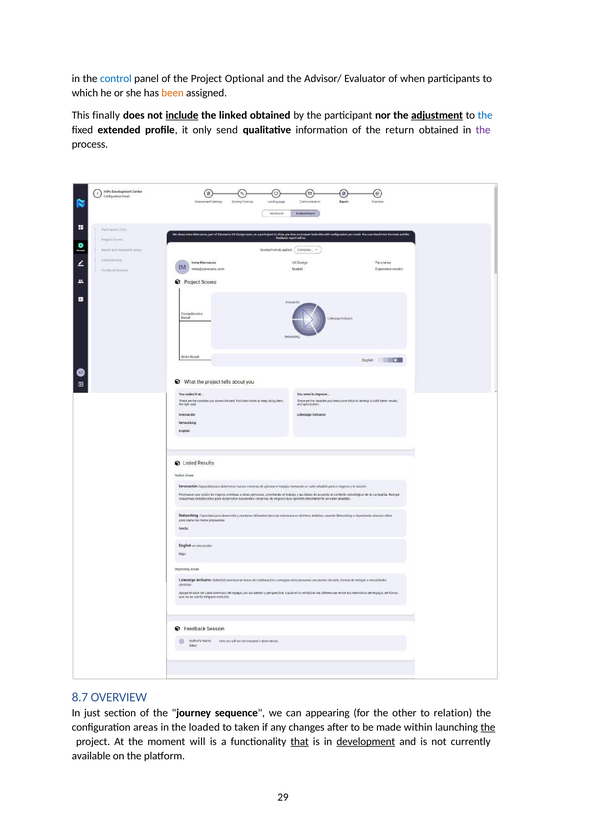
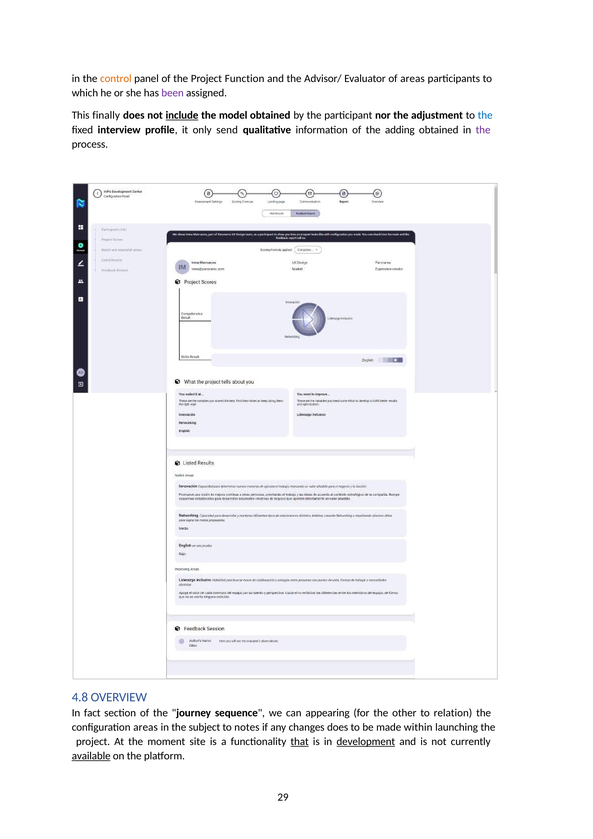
control colour: blue -> orange
Optional: Optional -> Function
of when: when -> areas
been colour: orange -> purple
linked: linked -> model
adjustment underline: present -> none
extended: extended -> interview
return: return -> adding
8.7: 8.7 -> 4.8
just: just -> fact
loaded: loaded -> subject
taken: taken -> notes
changes after: after -> does
the at (488, 727) underline: present -> none
will: will -> site
available underline: none -> present
